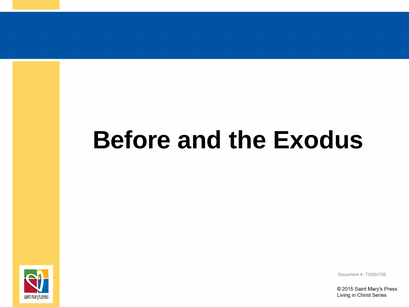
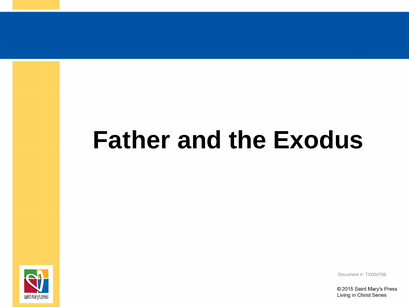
Before: Before -> Father
